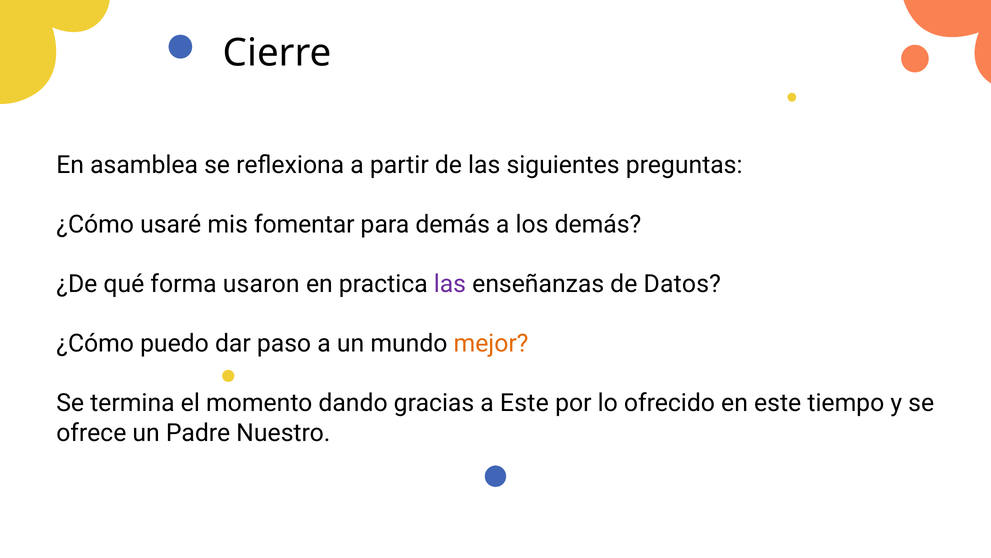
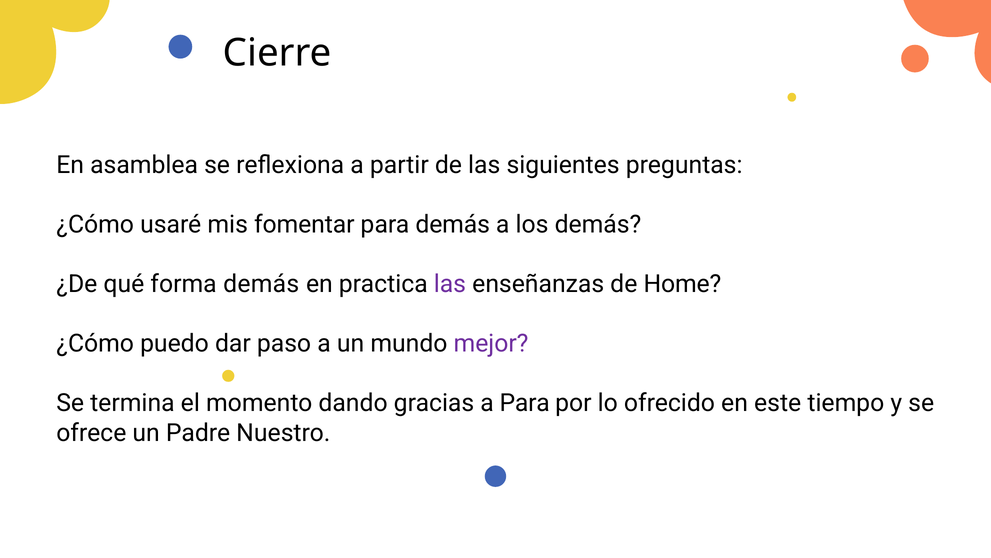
forma usaron: usaron -> demás
Datos: Datos -> Home
mejor colour: orange -> purple
a Este: Este -> Para
